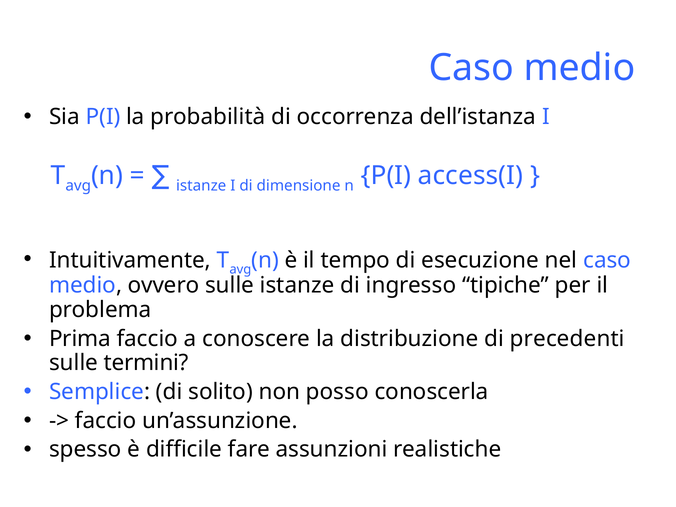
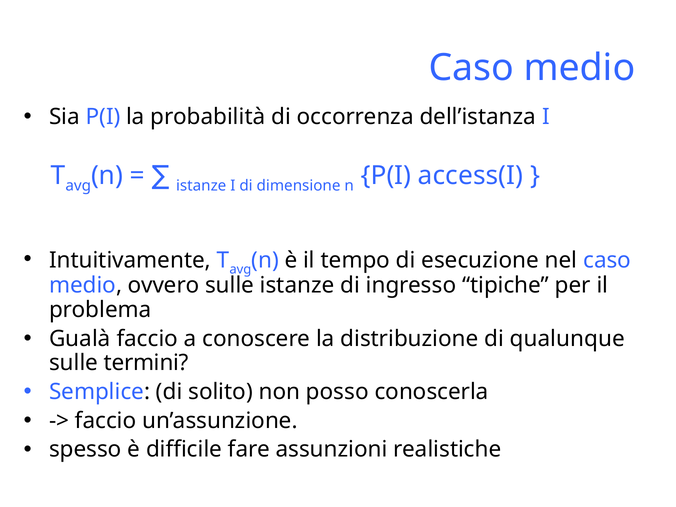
Prima: Prima -> Gualà
precedenti: precedenti -> qualunque
